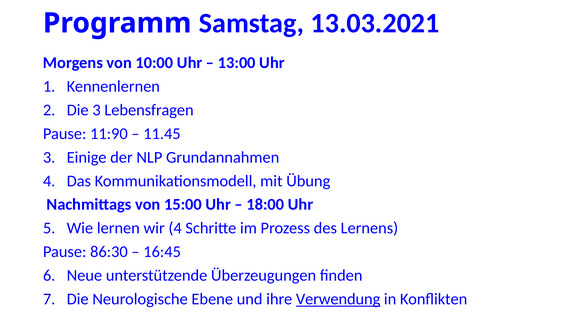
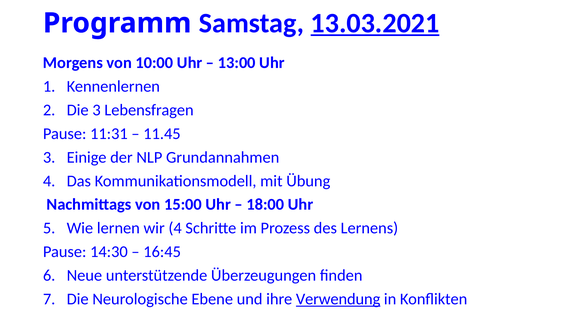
13.03.2021 underline: none -> present
11:90: 11:90 -> 11:31
86:30: 86:30 -> 14:30
